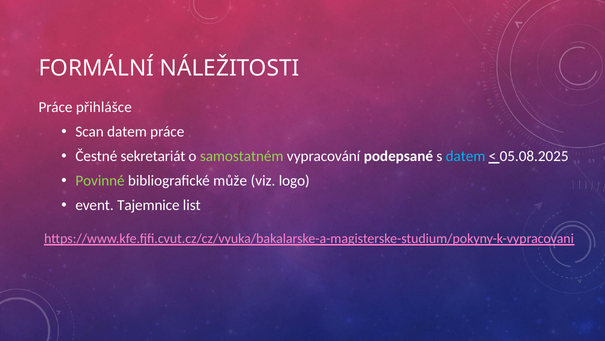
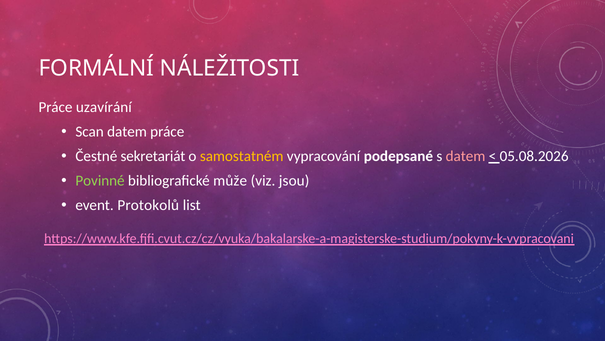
přihlášce: přihlášce -> uzavírání
samostatném colour: light green -> yellow
datem at (466, 156) colour: light blue -> pink
05.08.2025: 05.08.2025 -> 05.08.2026
logo: logo -> jsou
Tajemnice: Tajemnice -> Protokolů
